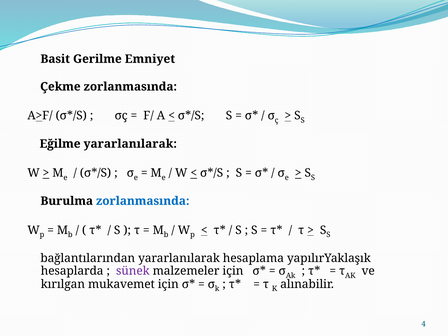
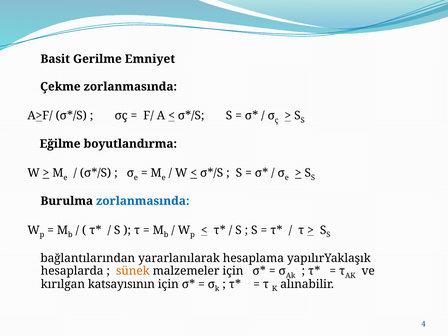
Eğilme yararlanılarak: yararlanılarak -> boyutlandırma
sünek colour: purple -> orange
mukavemet: mukavemet -> katsayısının
